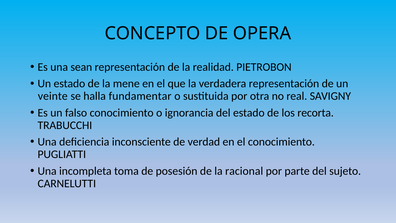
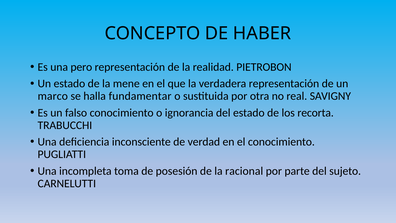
OPERA: OPERA -> HABER
sean: sean -> pero
veinte: veinte -> marco
